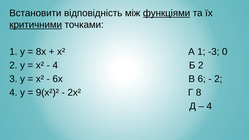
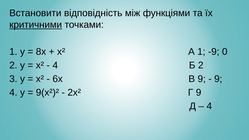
функціями underline: present -> none
-3: -3 -> -9
В 6: 6 -> 9
2 at (218, 79): 2 -> 9
Г 8: 8 -> 9
